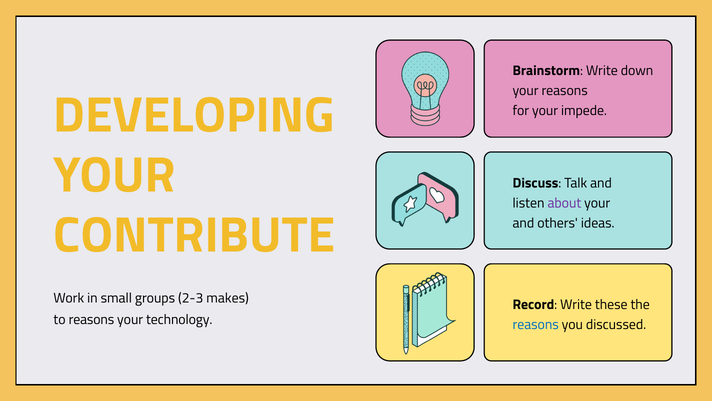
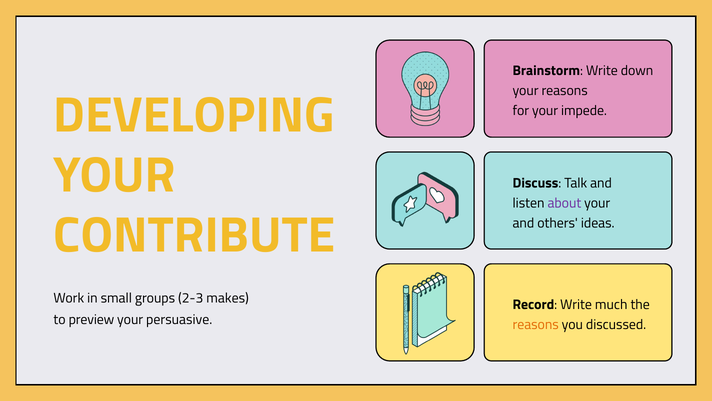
these: these -> much
to reasons: reasons -> preview
technology: technology -> persuasive
reasons at (536, 324) colour: blue -> orange
